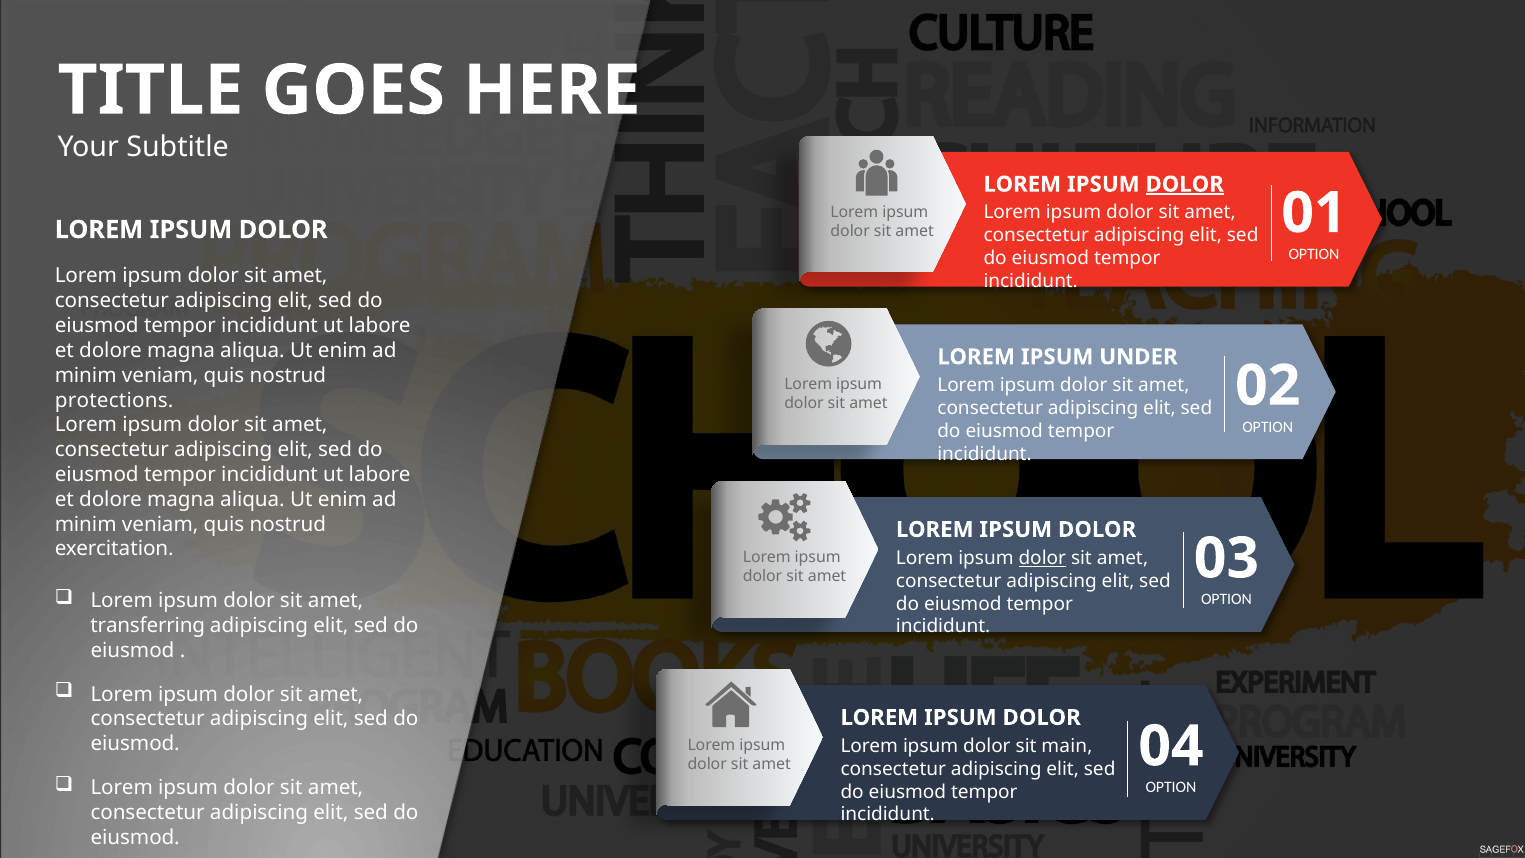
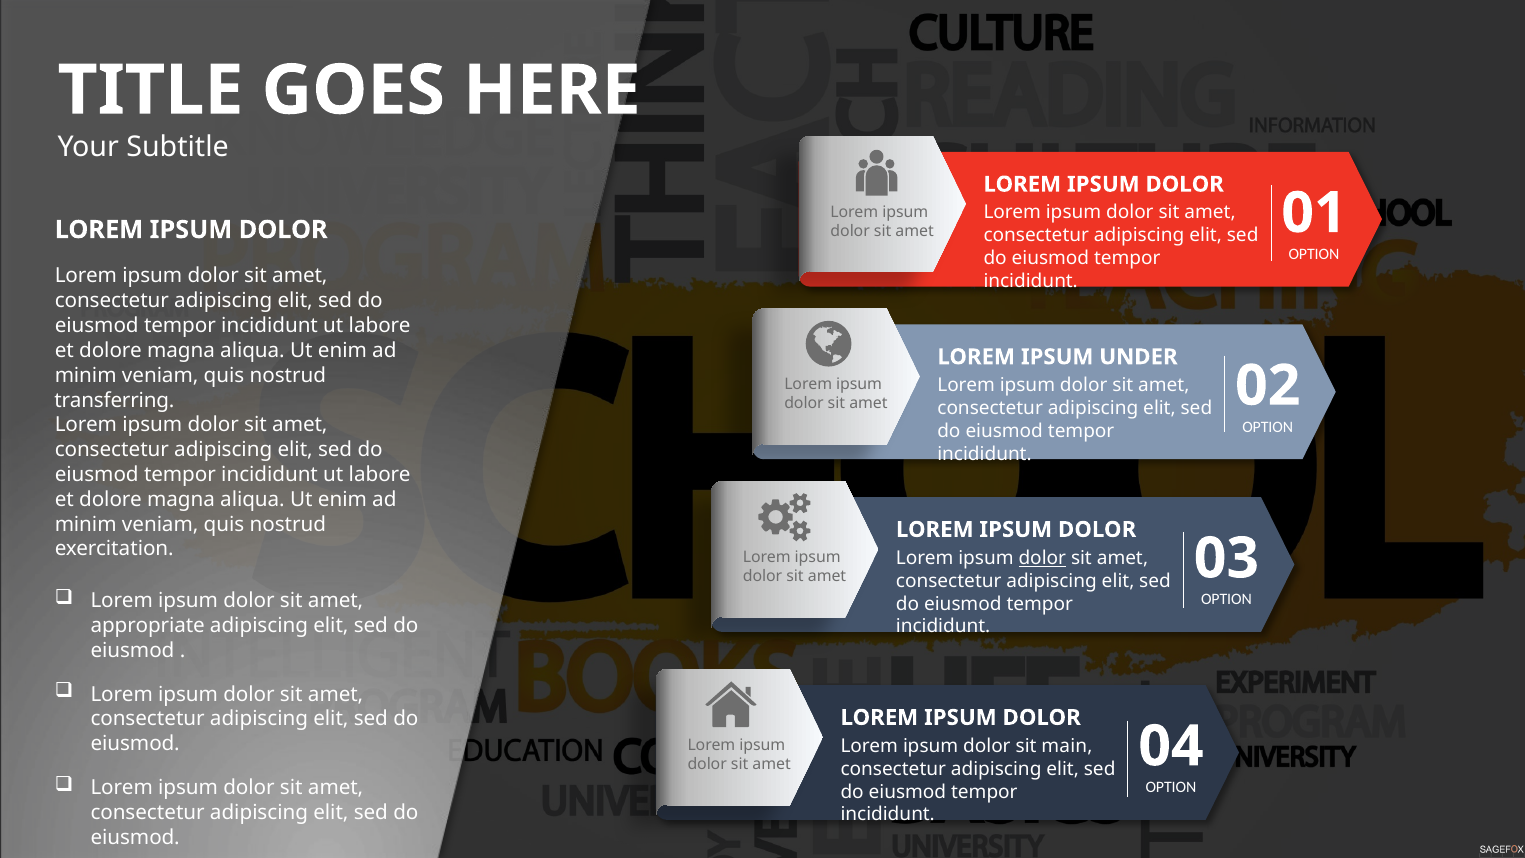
DOLOR at (1185, 184) underline: present -> none
protections: protections -> transferring
transferring: transferring -> appropriate
